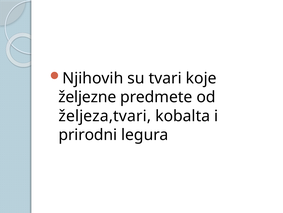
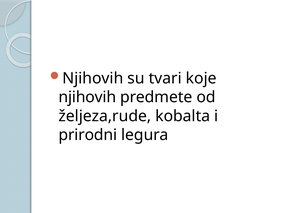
željezne at (87, 97): željezne -> njihovih
željeza,tvari: željeza,tvari -> željeza,rude
